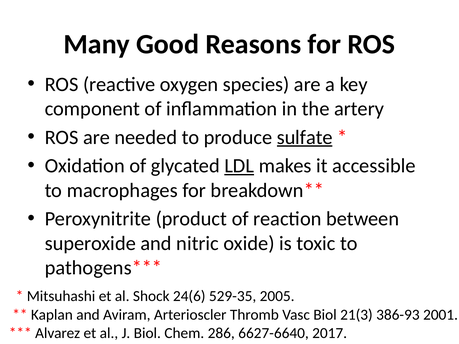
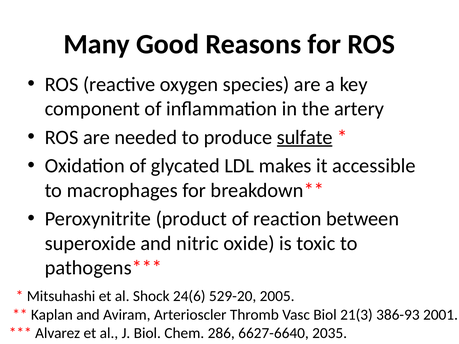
LDL underline: present -> none
529-35: 529-35 -> 529-20
2017: 2017 -> 2035
